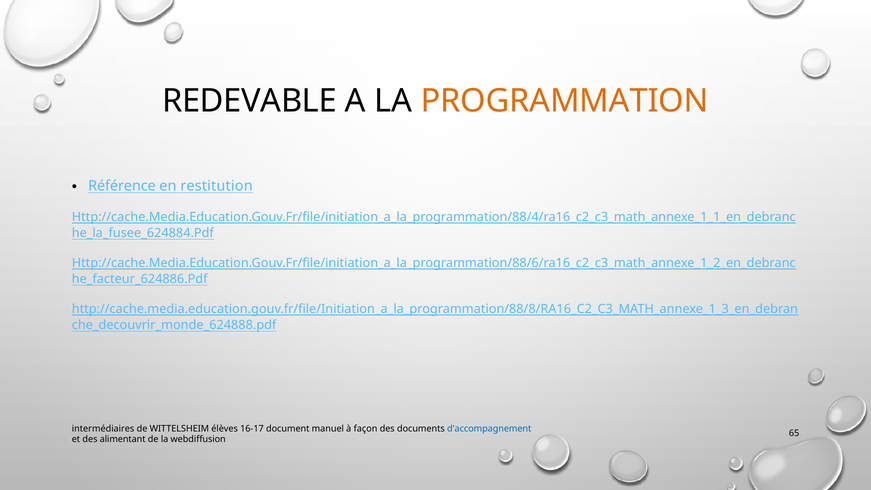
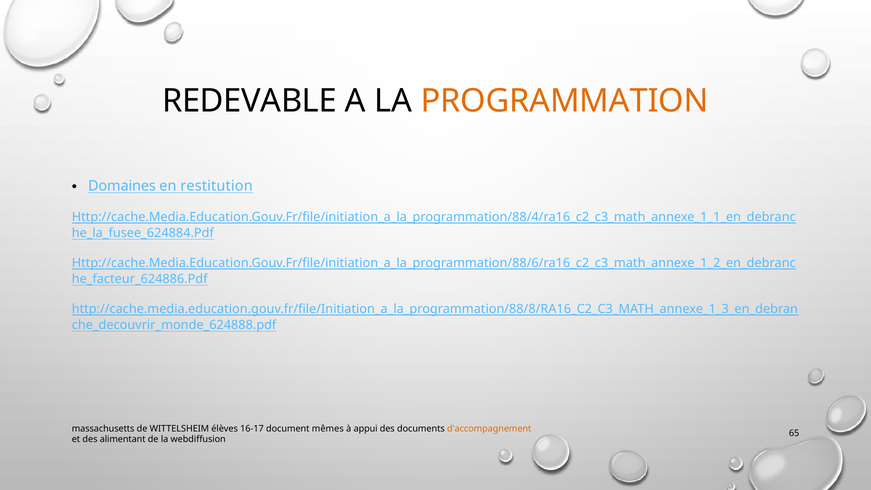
Référence: Référence -> Domaines
intermédiaires: intermédiaires -> massachusetts
manuel: manuel -> mêmes
façon: façon -> appui
d'accompagnement colour: blue -> orange
